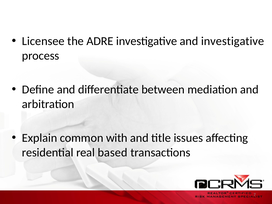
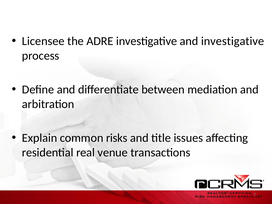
with: with -> risks
based: based -> venue
